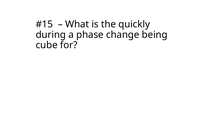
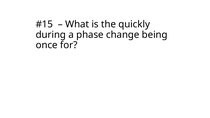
cube: cube -> once
